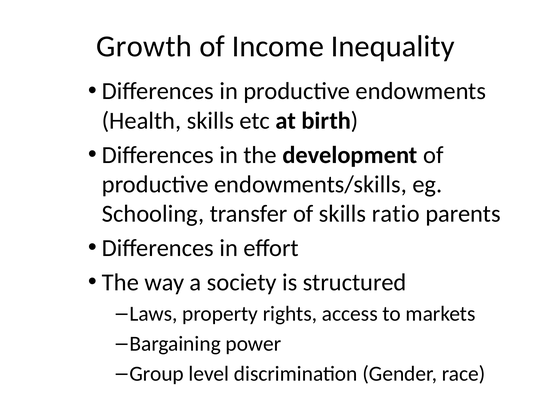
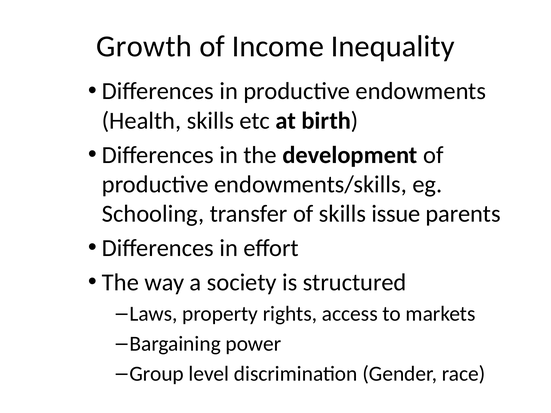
ratio: ratio -> issue
